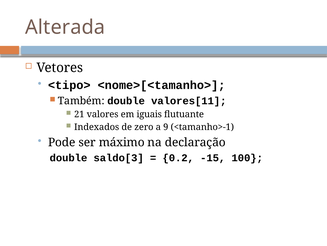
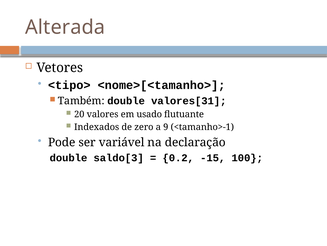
valores[11: valores[11 -> valores[31
21: 21 -> 20
iguais: iguais -> usado
máximo: máximo -> variável
